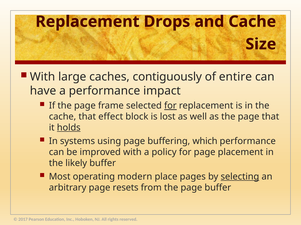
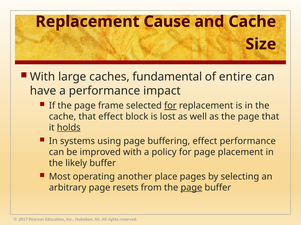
Drops: Drops -> Cause
contiguously: contiguously -> fundamental
buffering which: which -> effect
modern: modern -> another
selecting underline: present -> none
page at (191, 188) underline: none -> present
